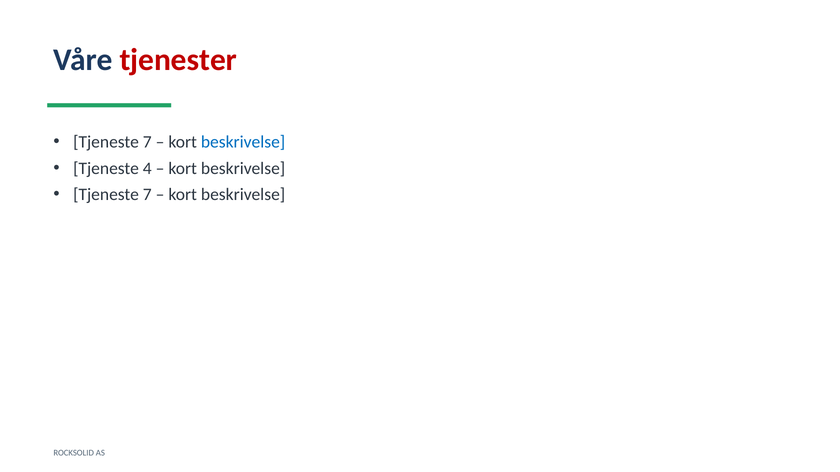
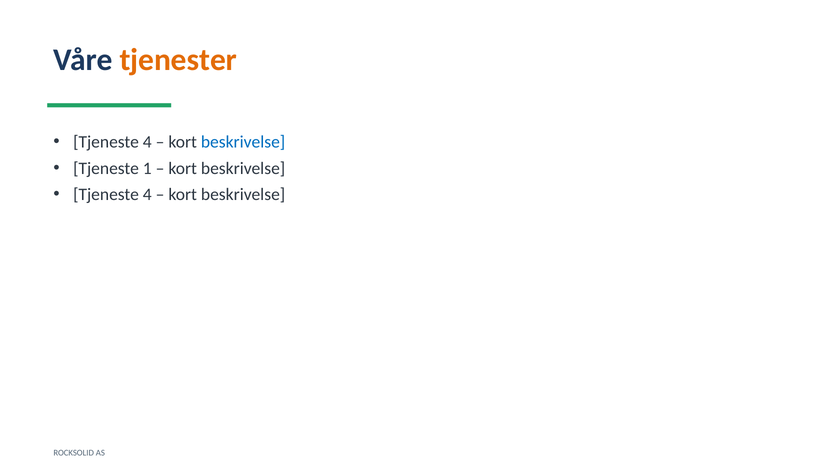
tjenester colour: red -> orange
7 at (147, 142): 7 -> 4
4: 4 -> 1
7 at (147, 195): 7 -> 4
